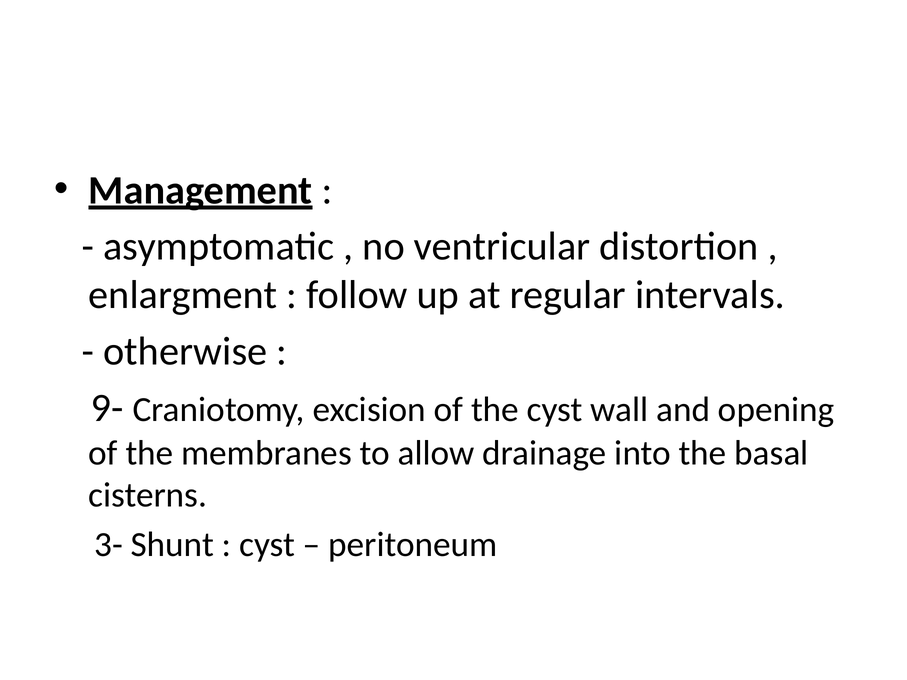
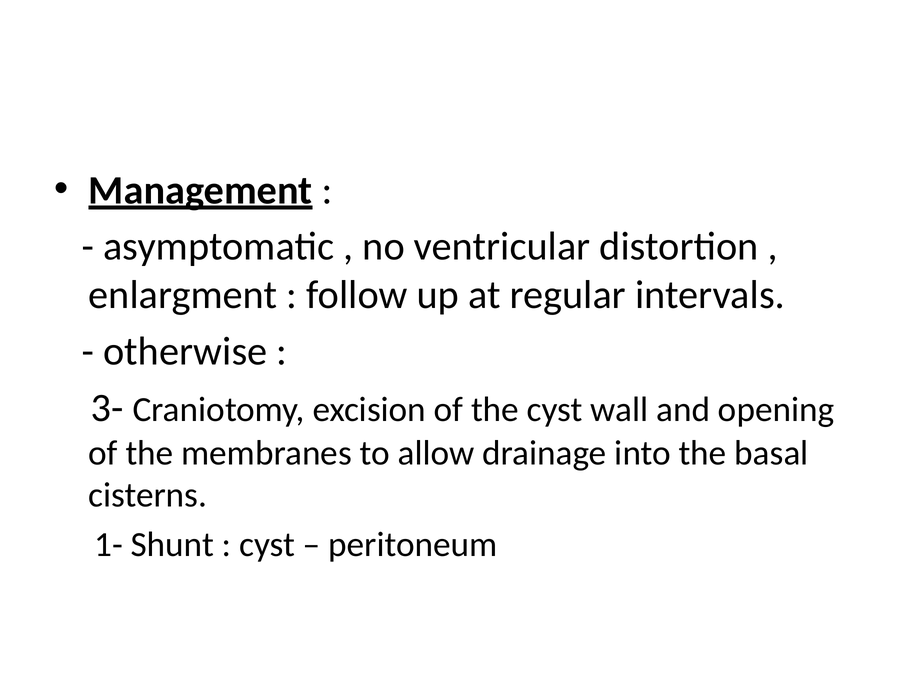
9-: 9- -> 3-
3-: 3- -> 1-
